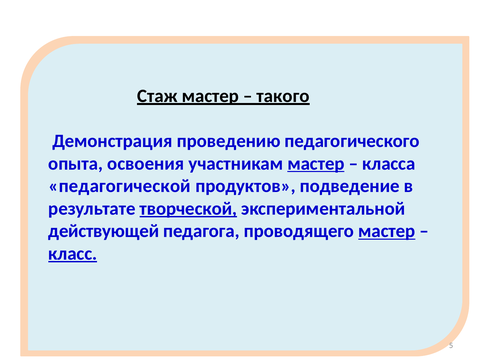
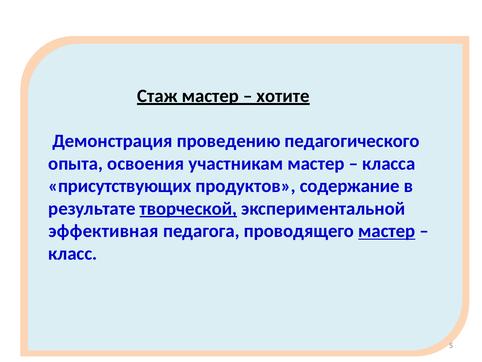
такого: такого -> хотите
мастер at (316, 163) underline: present -> none
педагогической: педагогической -> присутствующих
подведение: подведение -> содержание
действующей: действующей -> эффективная
класс underline: present -> none
